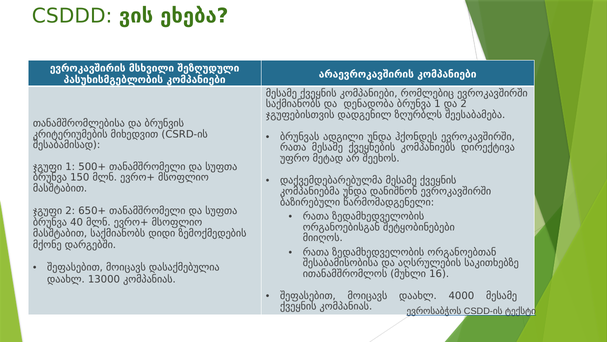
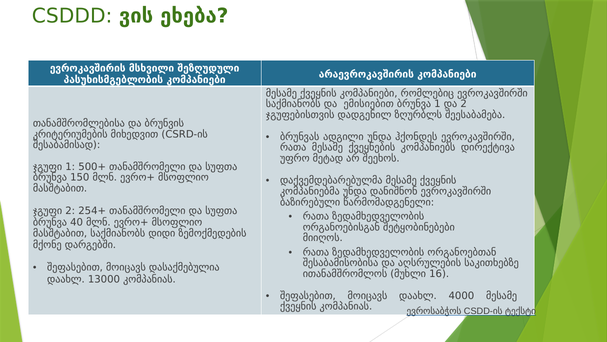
დენადობა: დენადობა -> ემისიებით
650+: 650+ -> 254+
